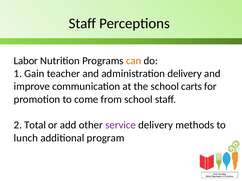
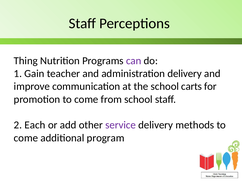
Labor: Labor -> Thing
can colour: orange -> purple
Total: Total -> Each
lunch at (26, 138): lunch -> come
